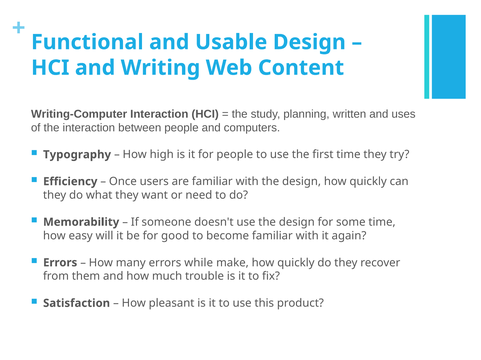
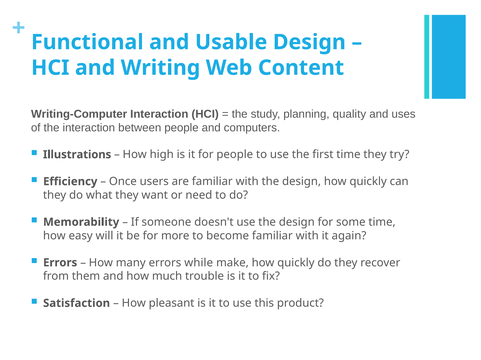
written: written -> quality
Typography: Typography -> Illustrations
good: good -> more
